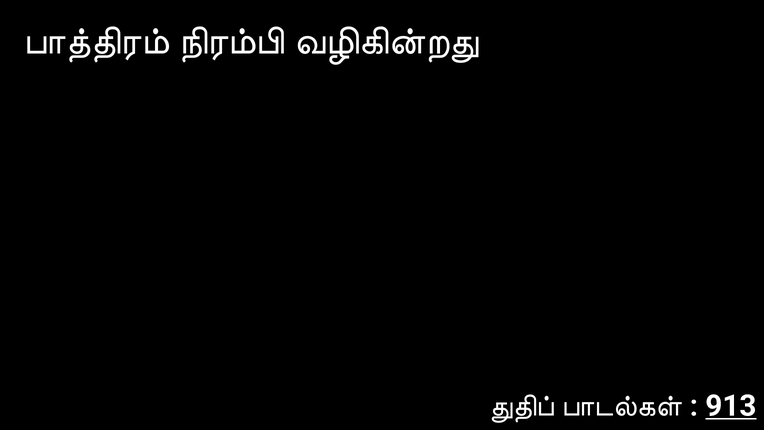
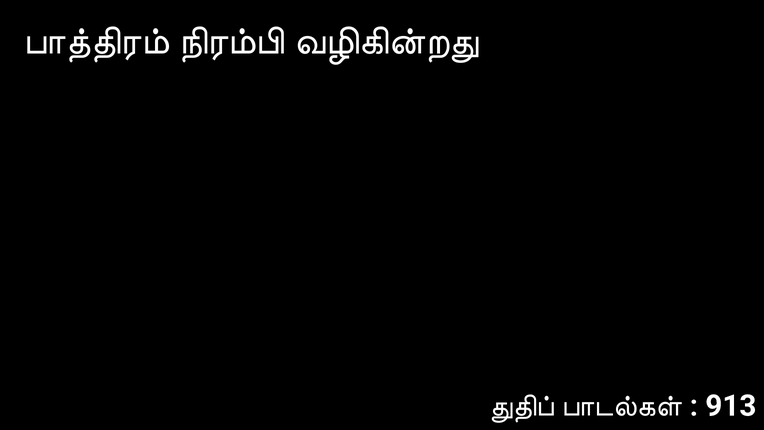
913 underline: present -> none
